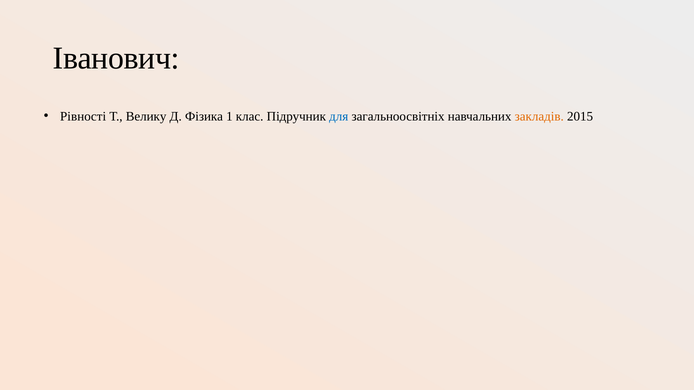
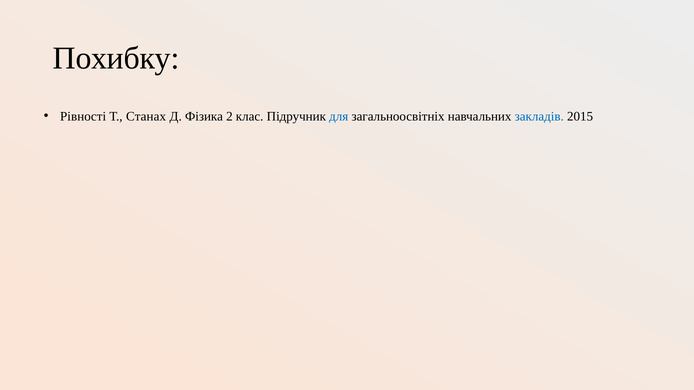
Іванович: Іванович -> Похибку
Велику: Велику -> Станах
1: 1 -> 2
закладів colour: orange -> blue
